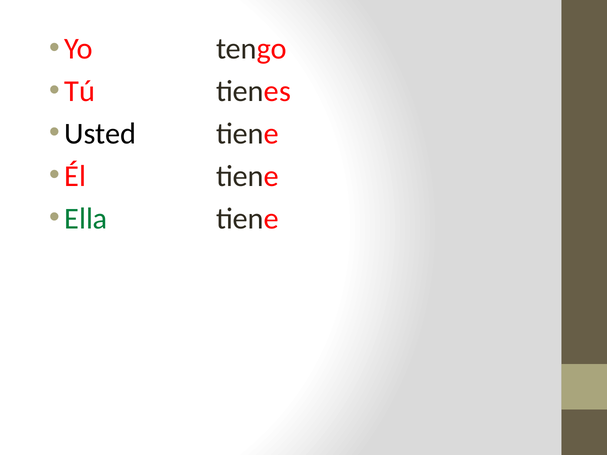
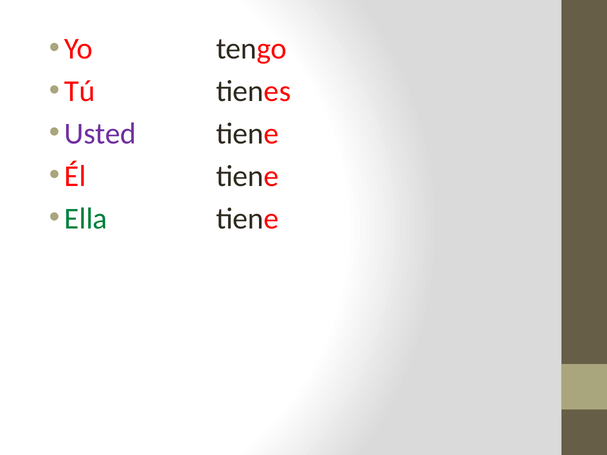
Usted colour: black -> purple
